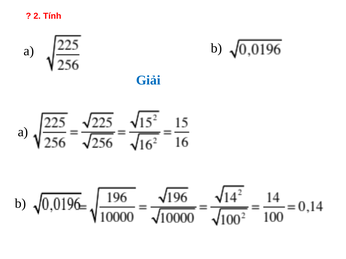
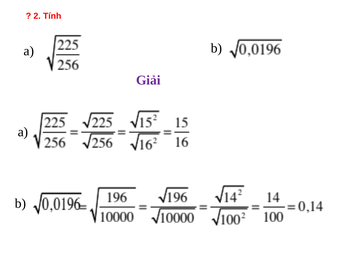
Giải colour: blue -> purple
